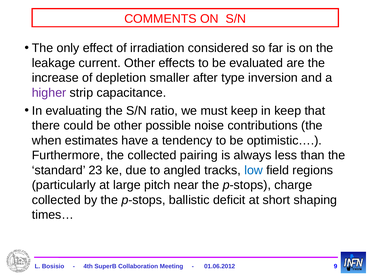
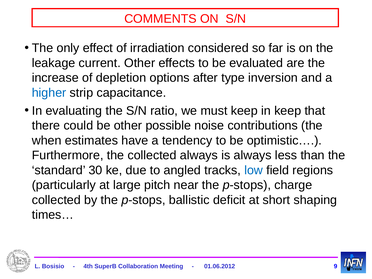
smaller: smaller -> options
higher colour: purple -> blue
collected pairing: pairing -> always
23: 23 -> 30
